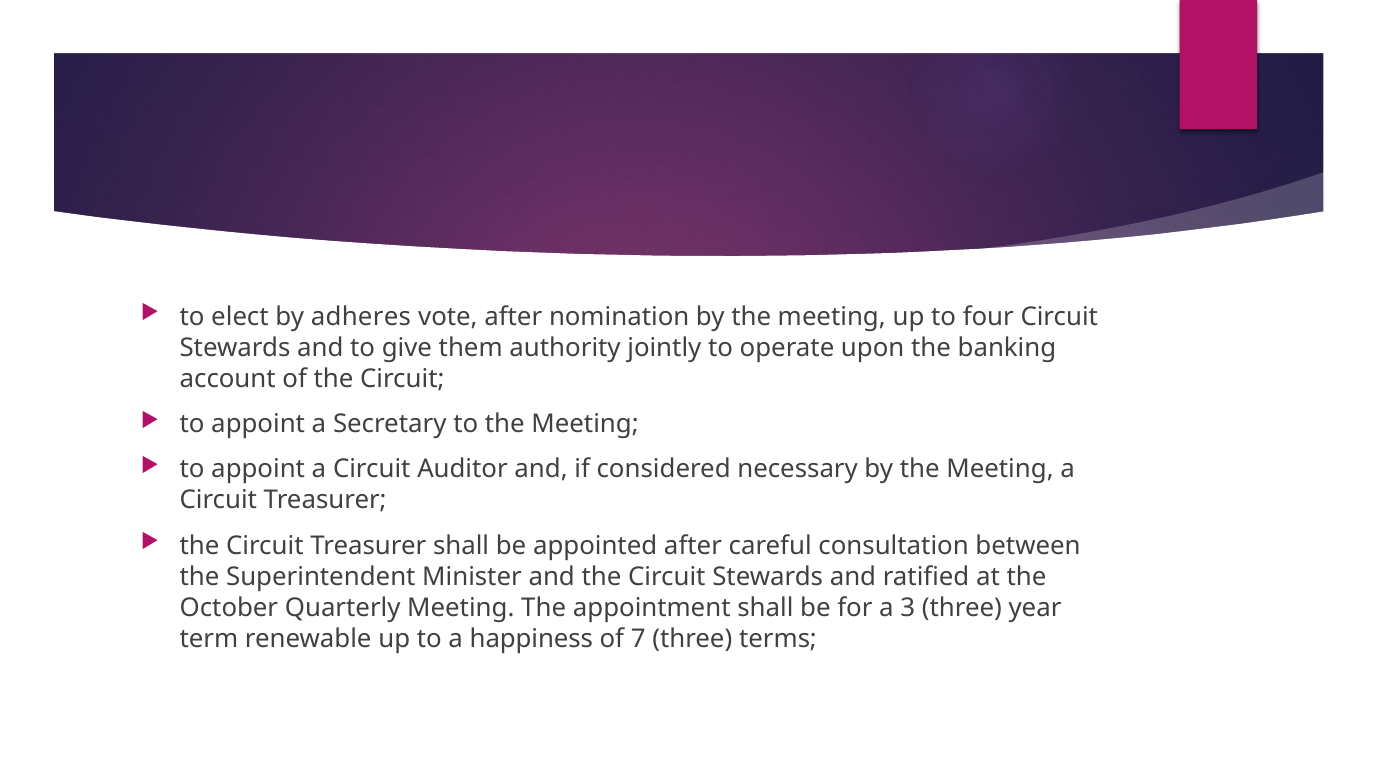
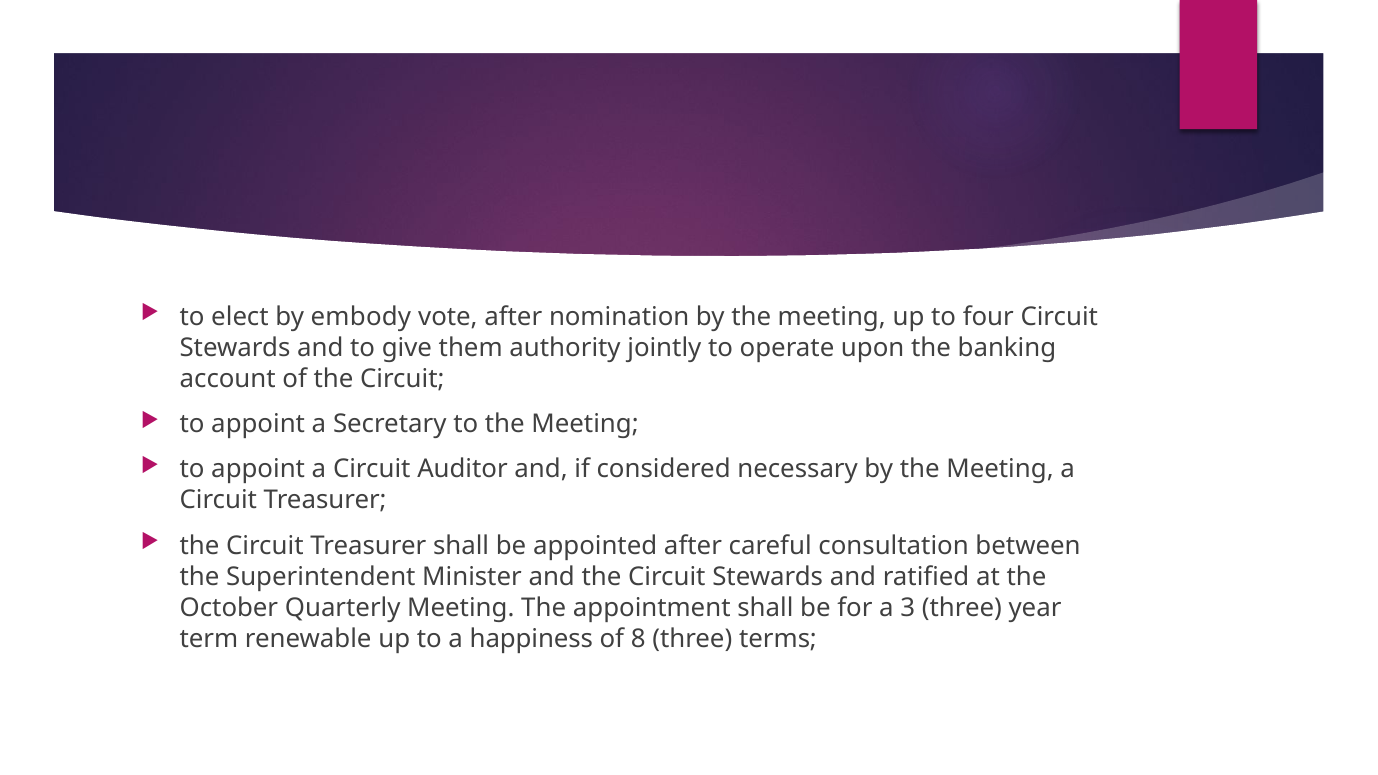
adheres: adheres -> embody
7: 7 -> 8
